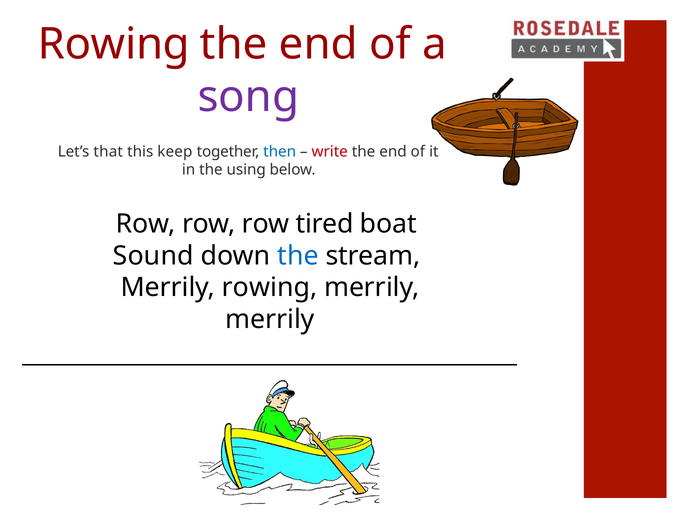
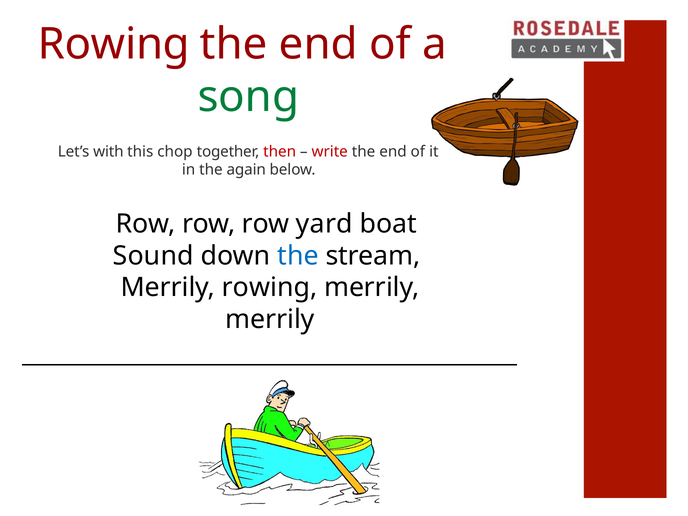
song colour: purple -> green
that: that -> with
keep: keep -> chop
then colour: blue -> red
using: using -> again
tired: tired -> yard
